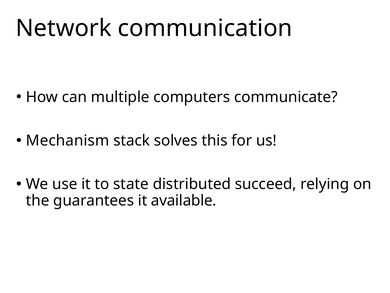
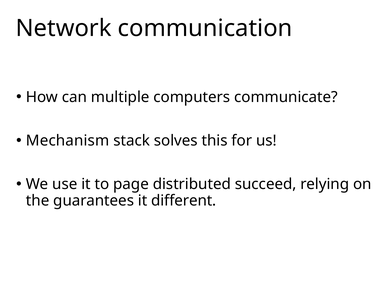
state: state -> page
available: available -> different
